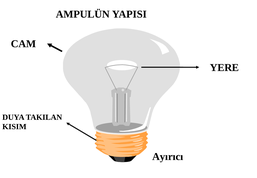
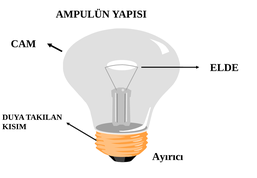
YERE: YERE -> ELDE
